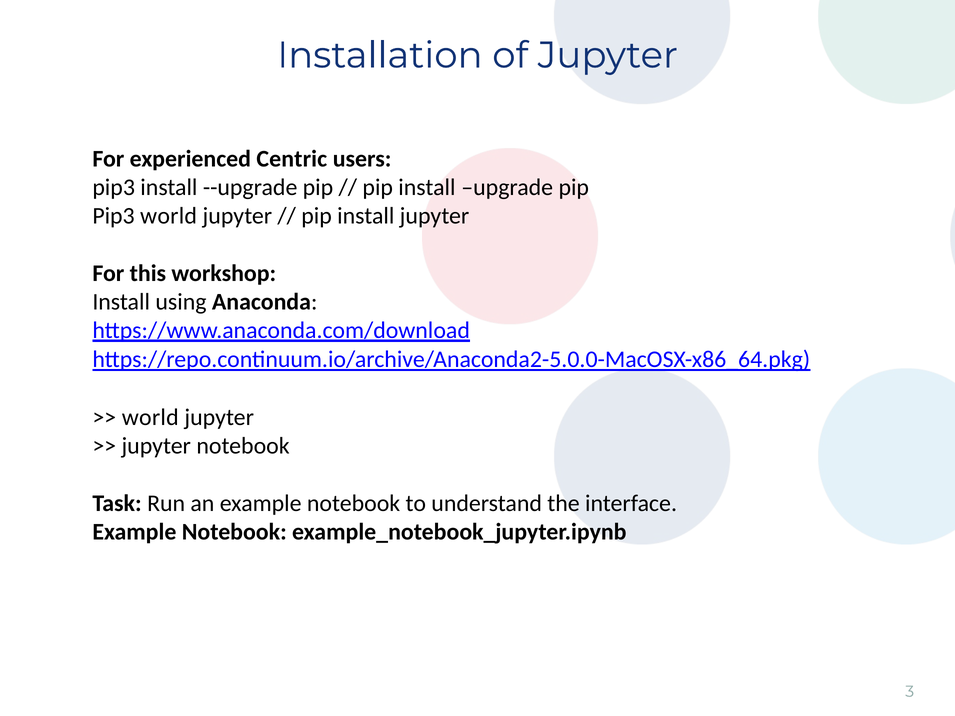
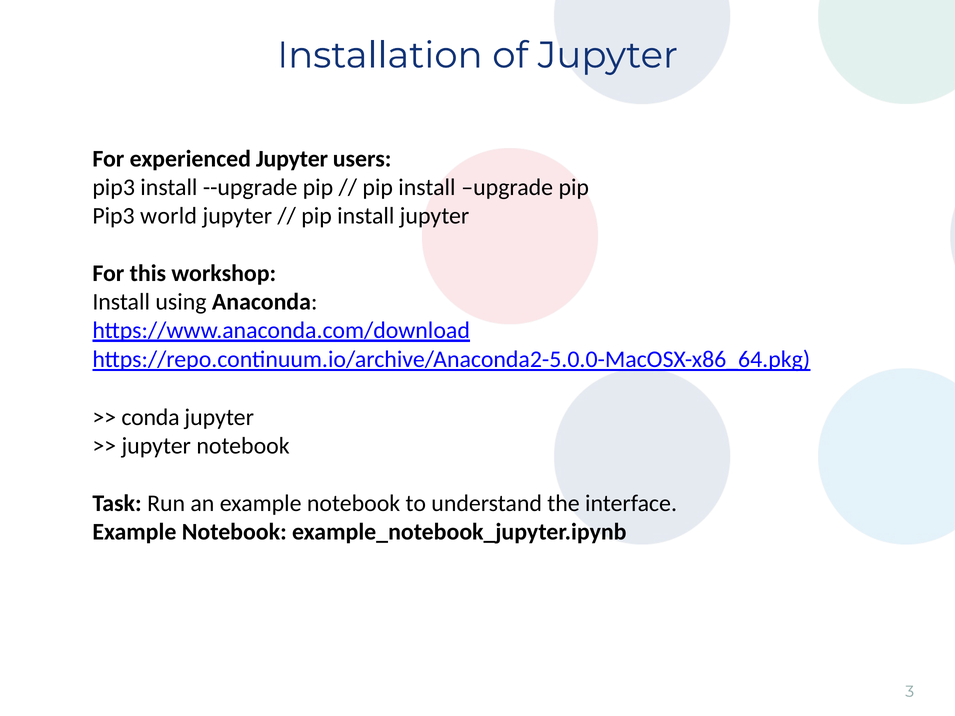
experienced Centric: Centric -> Jupyter
world at (150, 418): world -> conda
